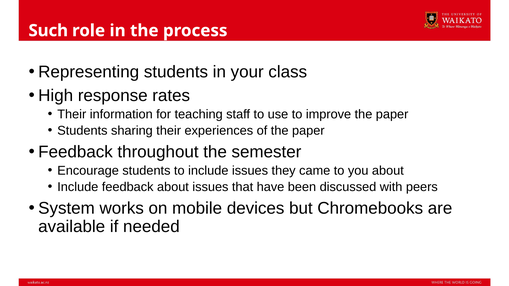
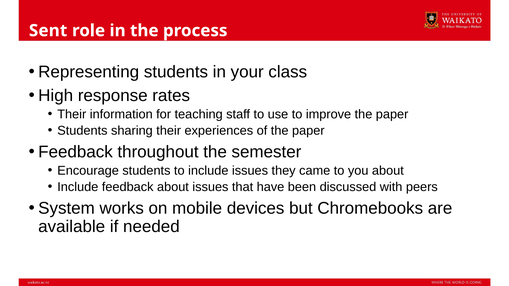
Such: Such -> Sent
